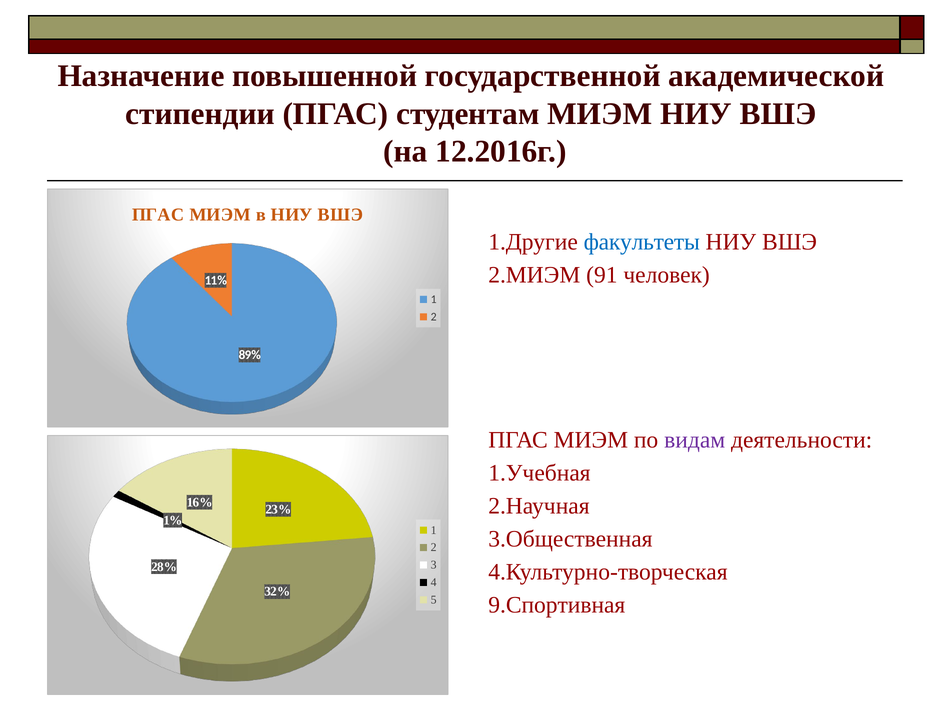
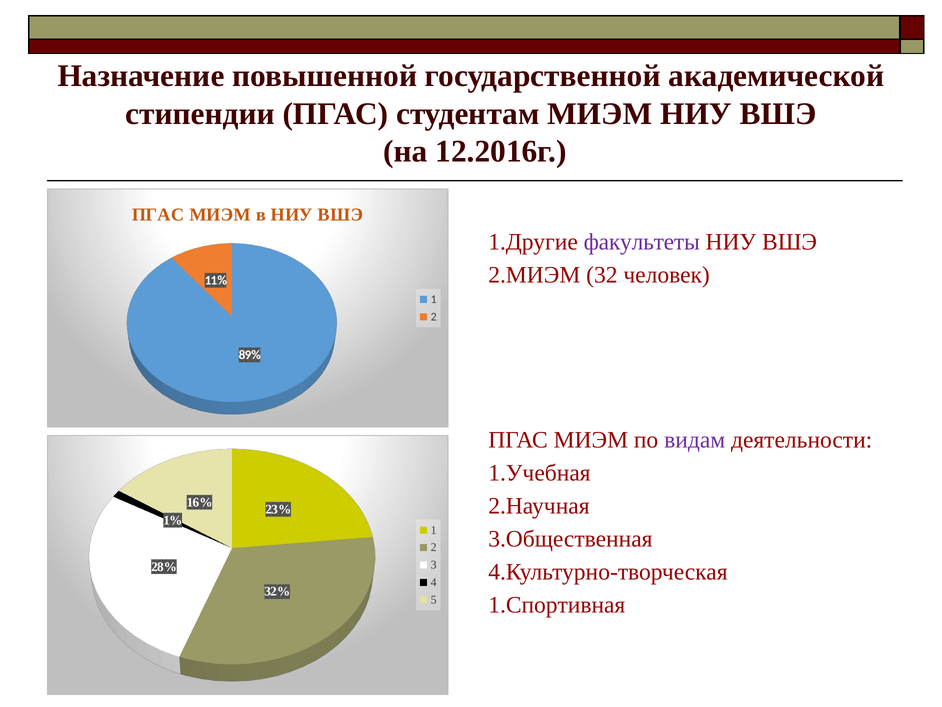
факультеты colour: blue -> purple
91: 91 -> 32
9.Спортивная: 9.Спортивная -> 1.Спортивная
